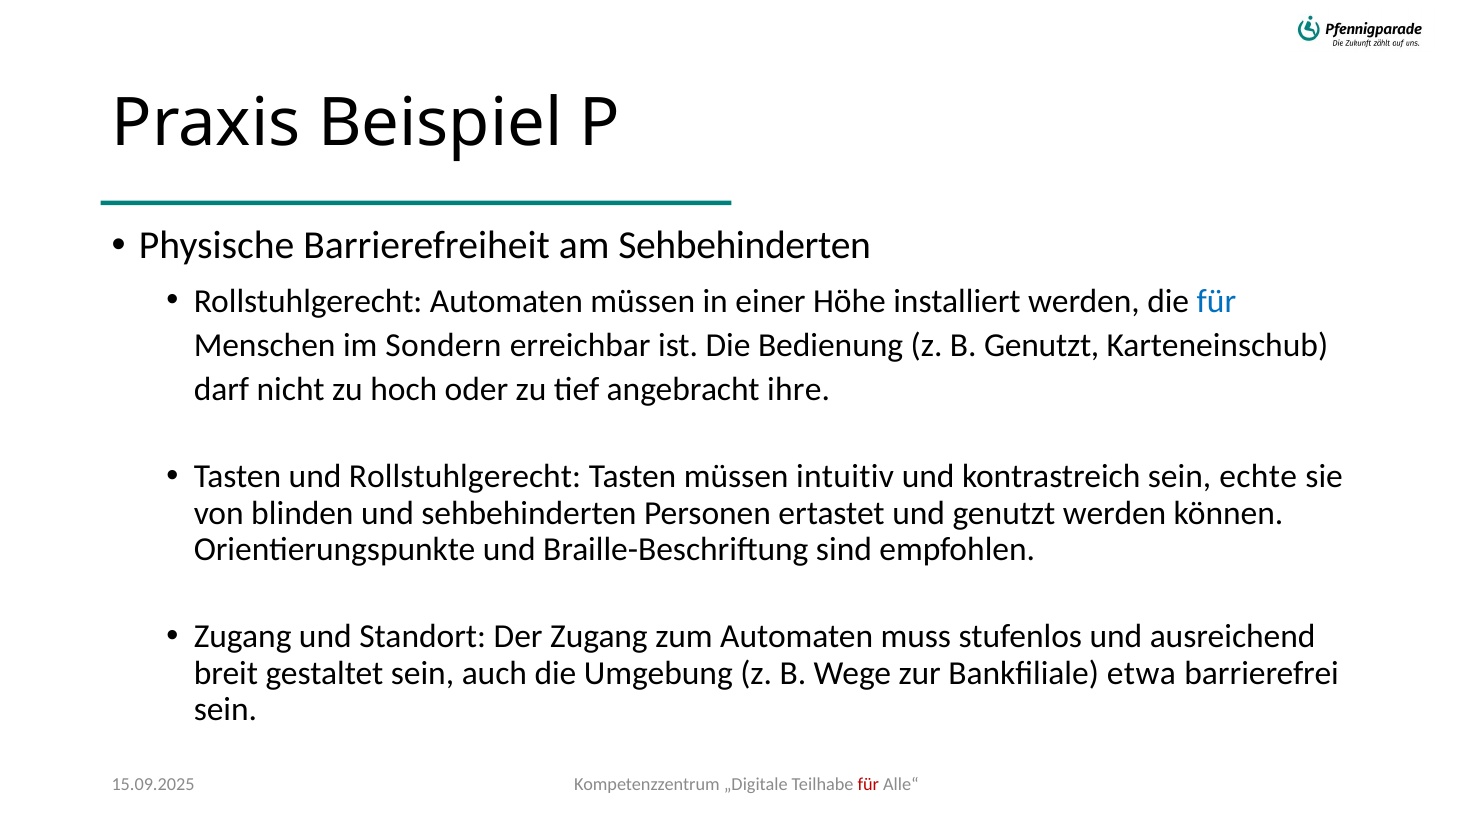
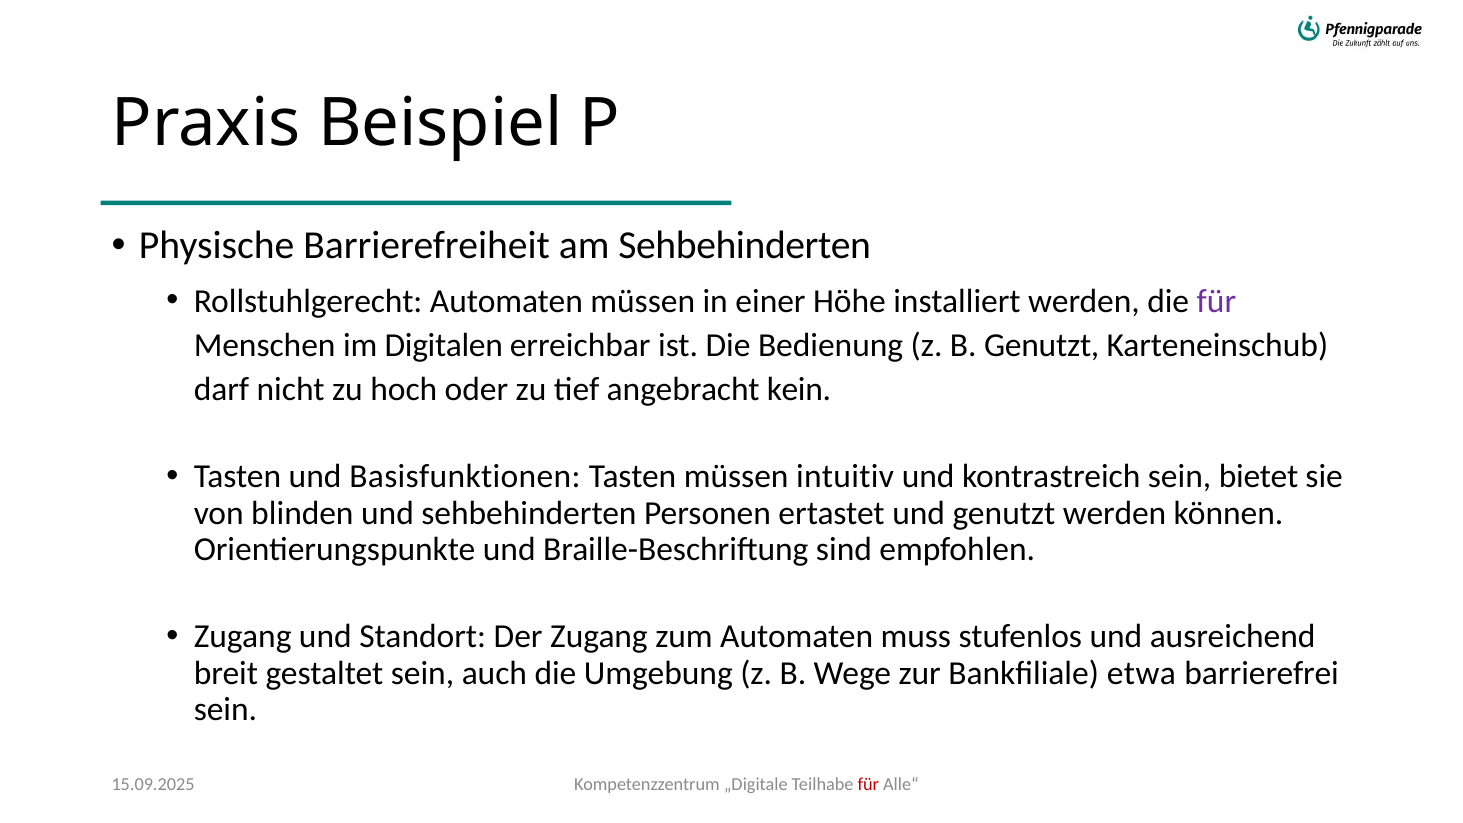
für at (1216, 301) colour: blue -> purple
Sondern: Sondern -> Digitalen
ihre: ihre -> kein
und Rollstuhlgerecht: Rollstuhlgerecht -> Basisfunktionen
echte: echte -> bietet
